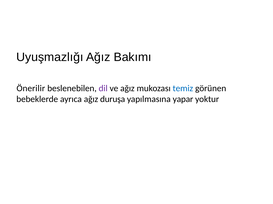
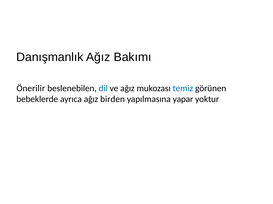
Uyuşmazlığı: Uyuşmazlığı -> Danışmanlık
dil colour: purple -> blue
duruşa: duruşa -> birden
